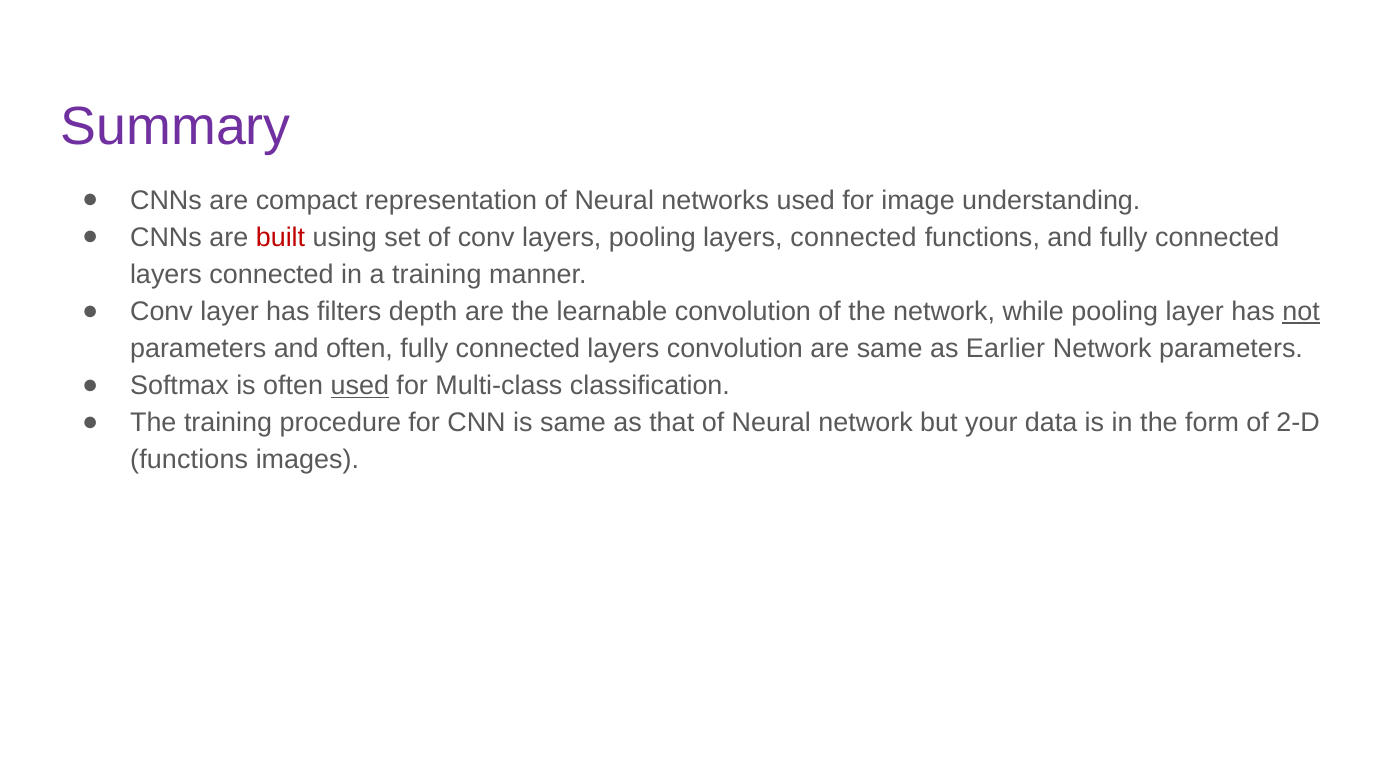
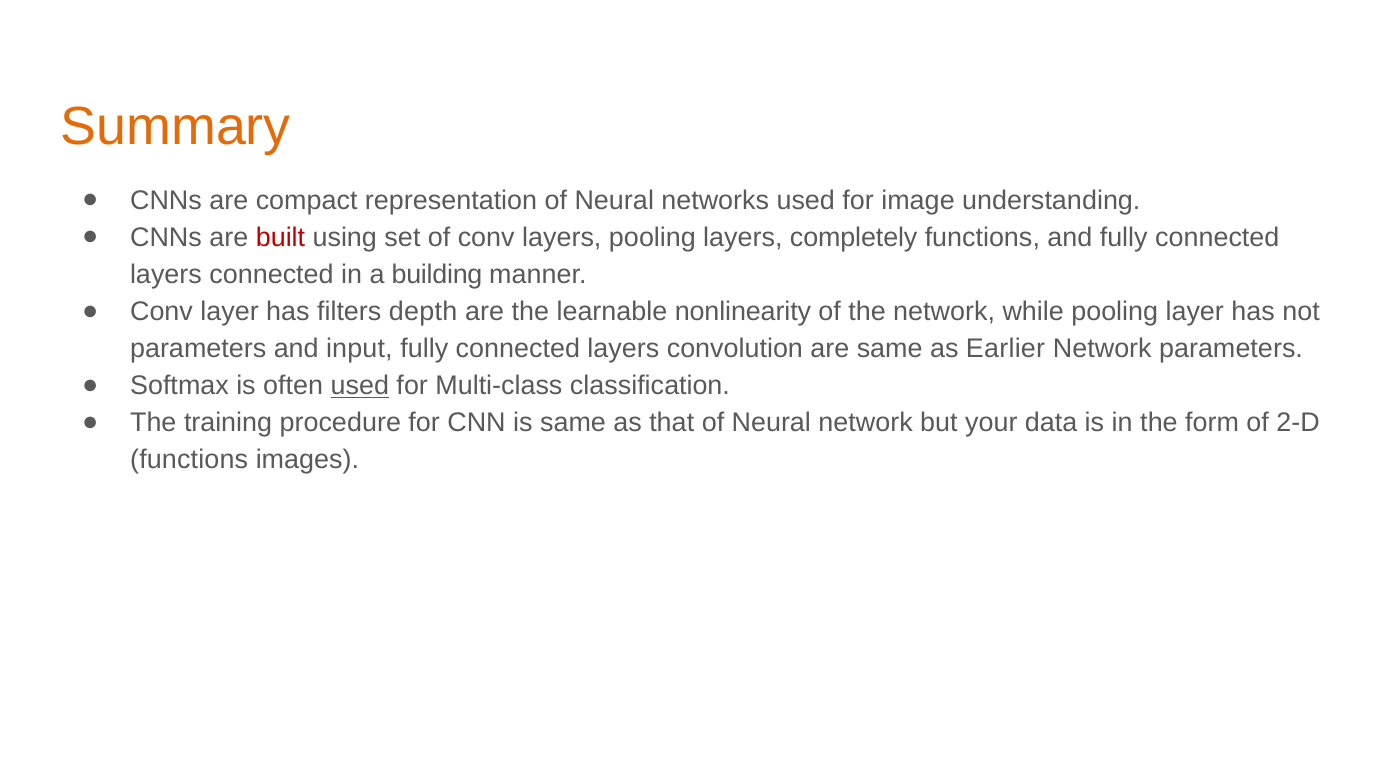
Summary colour: purple -> orange
pooling layers connected: connected -> completely
a training: training -> building
learnable convolution: convolution -> nonlinearity
not underline: present -> none
and often: often -> input
